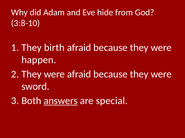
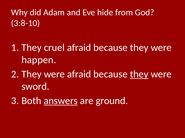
birth: birth -> cruel
they at (139, 75) underline: none -> present
special: special -> ground
